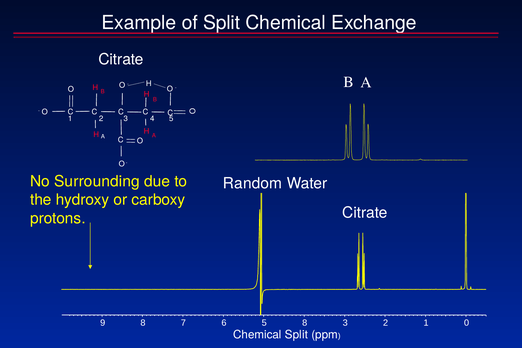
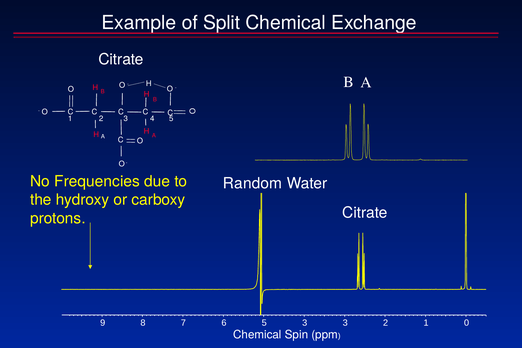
Surrounding: Surrounding -> Frequencies
5 8: 8 -> 3
Chemical Split: Split -> Spin
